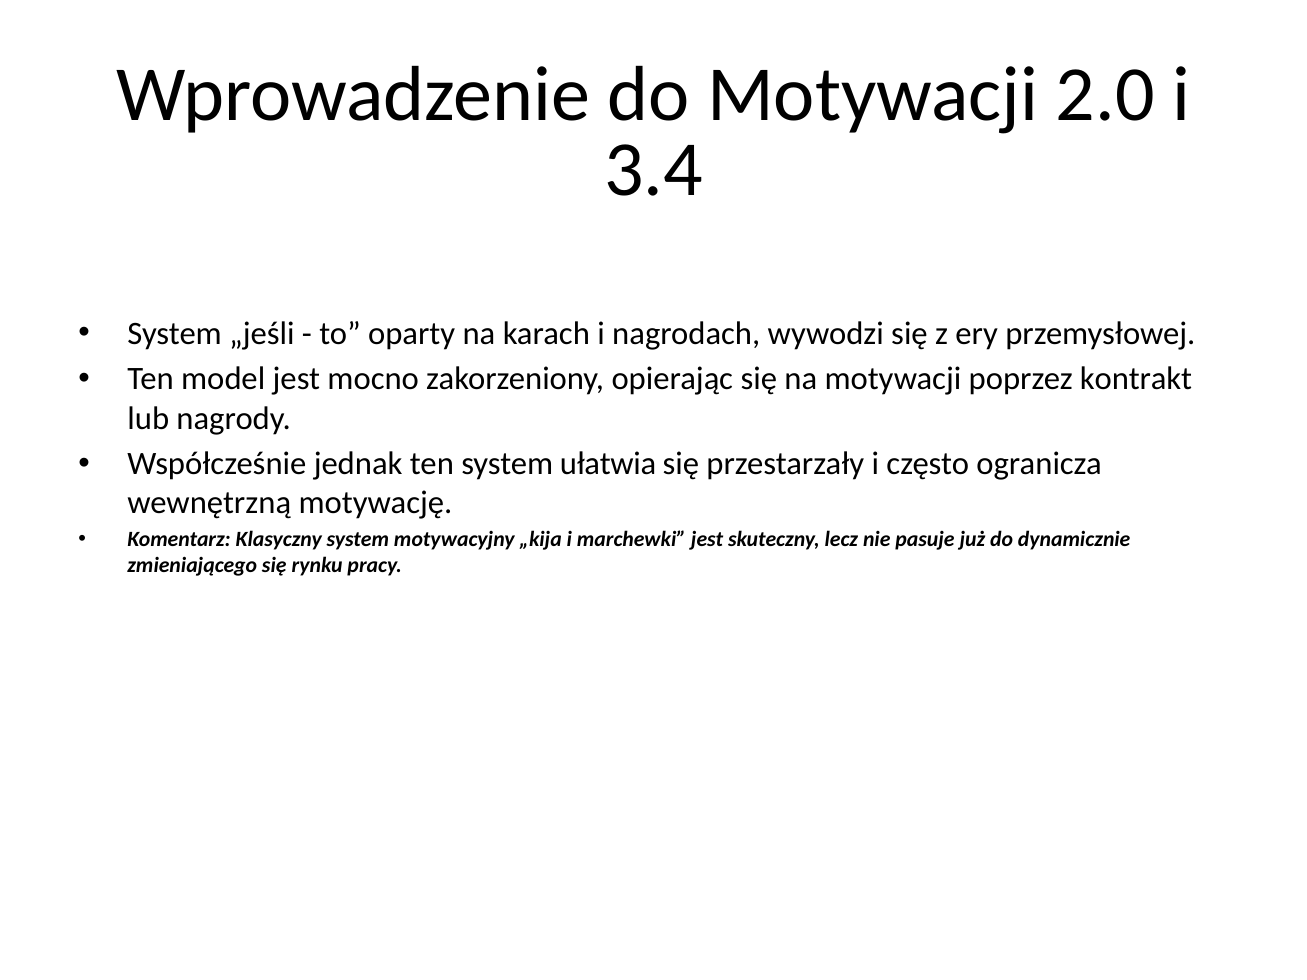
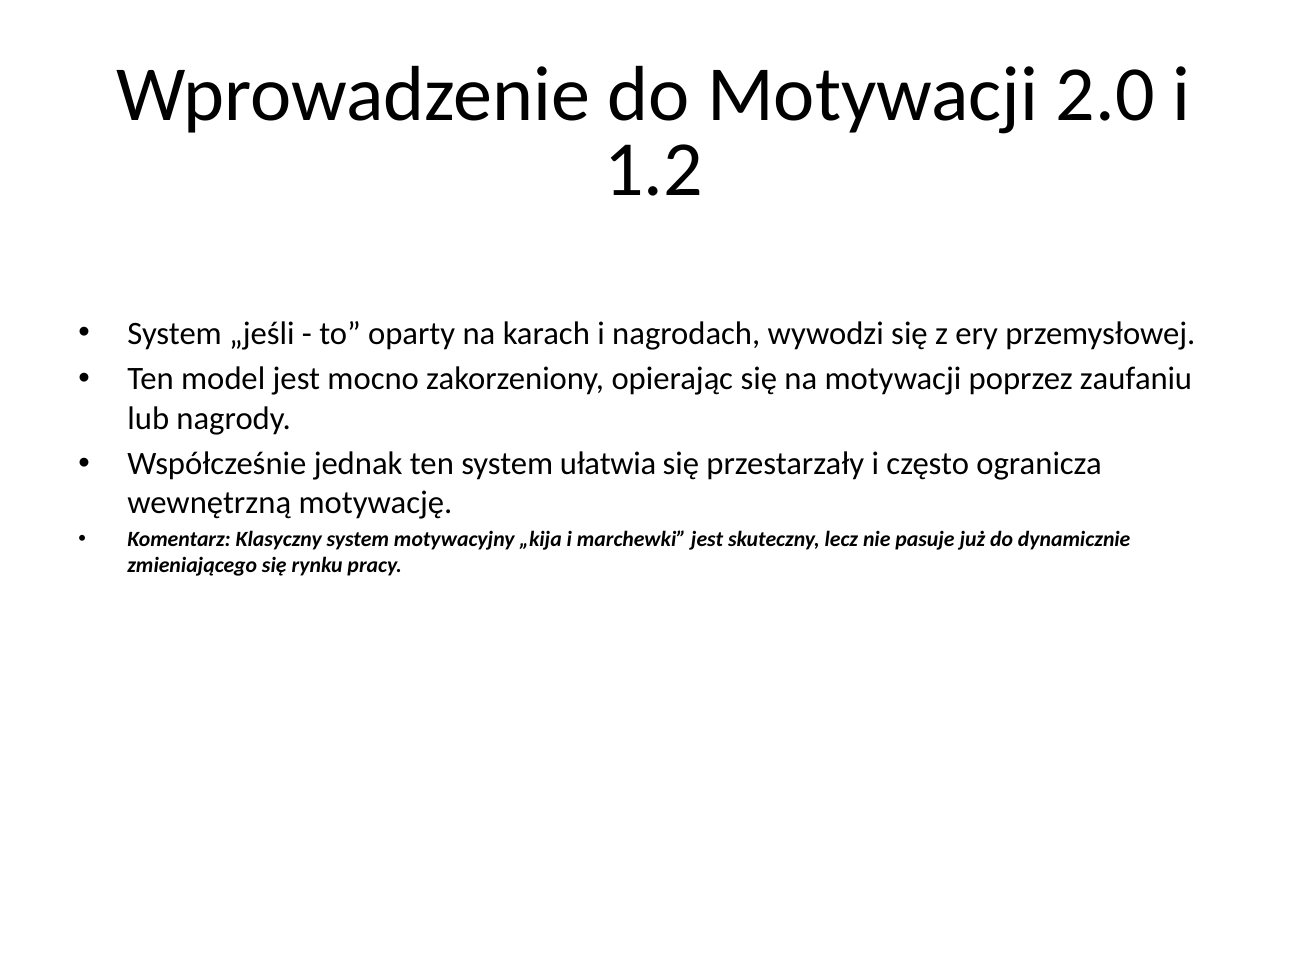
3.4: 3.4 -> 1.2
kontrakt: kontrakt -> zaufaniu
